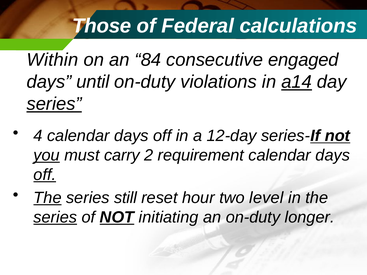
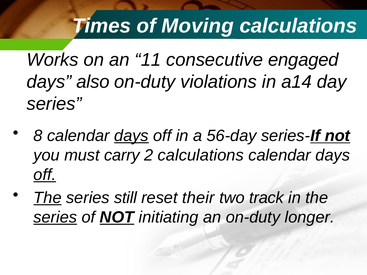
Those: Those -> Times
Federal: Federal -> Moving
Within: Within -> Works
84: 84 -> 11
until: until -> also
a14 underline: present -> none
series at (54, 104) underline: present -> none
4: 4 -> 8
days at (131, 136) underline: none -> present
12-day: 12-day -> 56-day
you underline: present -> none
2 requirement: requirement -> calculations
hour: hour -> their
level: level -> track
